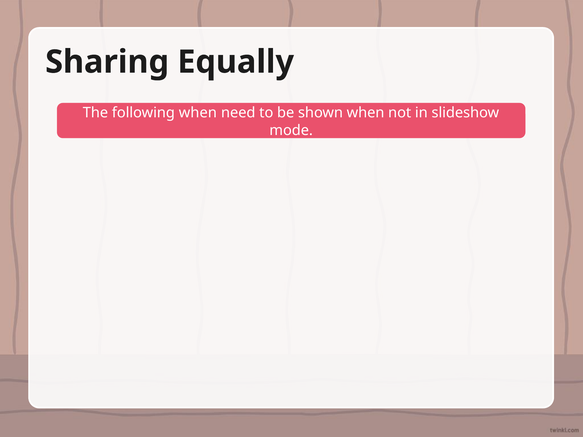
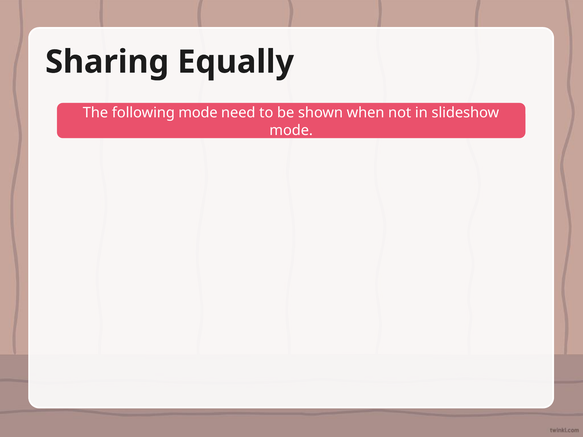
following when: when -> mode
